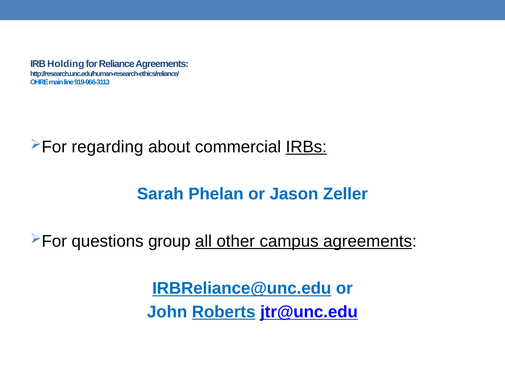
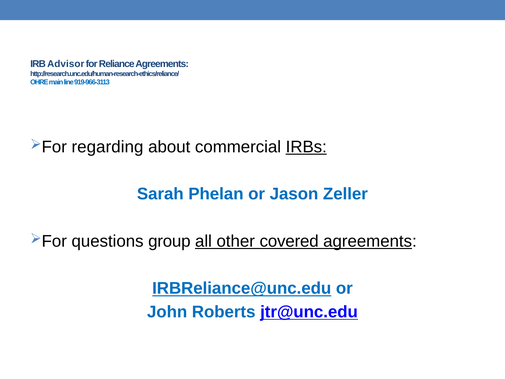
Holding: Holding -> Advisor
campus: campus -> covered
Roberts underline: present -> none
